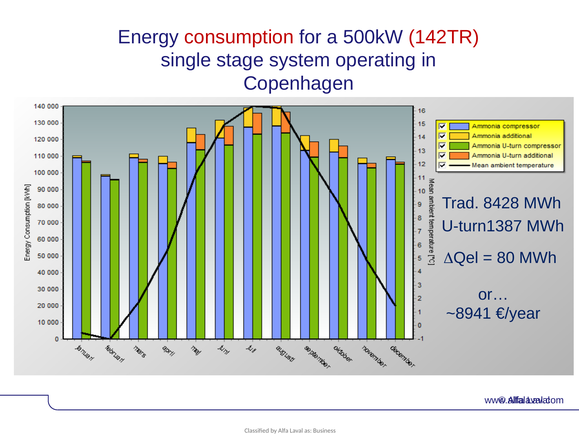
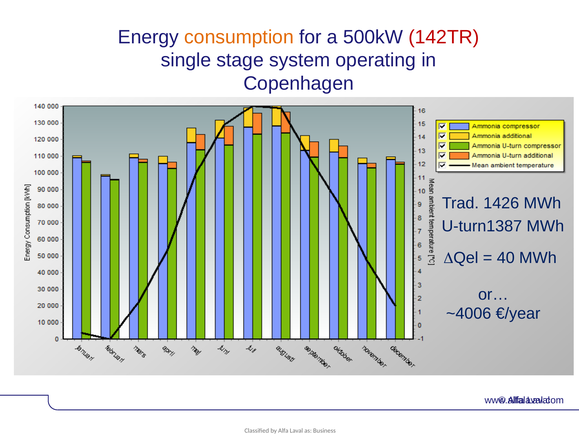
consumption colour: red -> orange
8428: 8428 -> 1426
80: 80 -> 40
~8941: ~8941 -> ~4006
